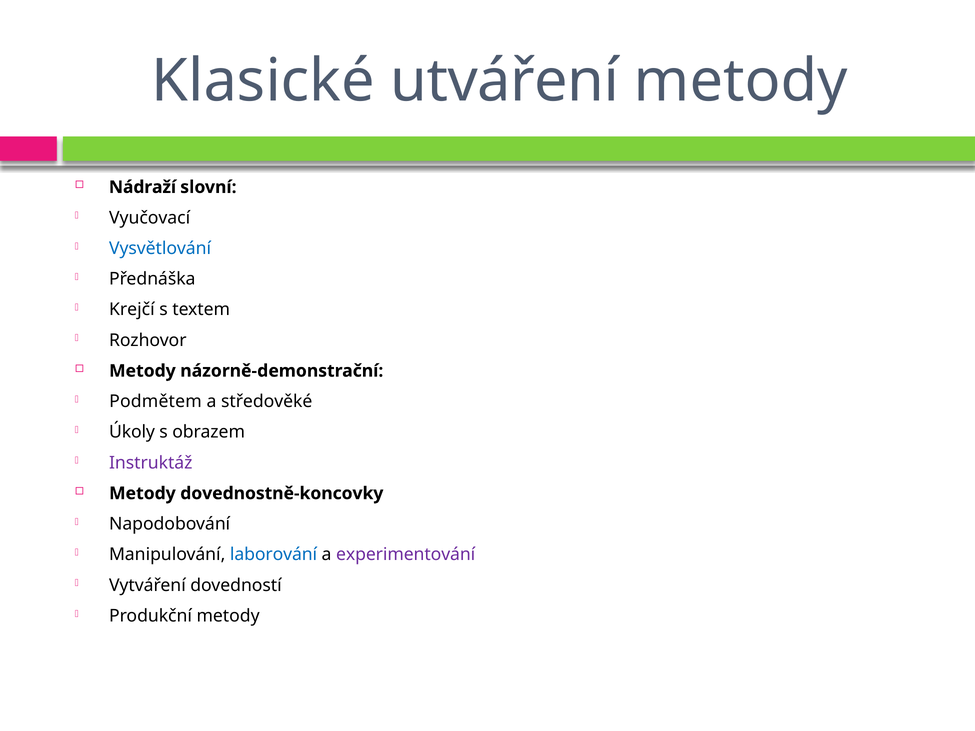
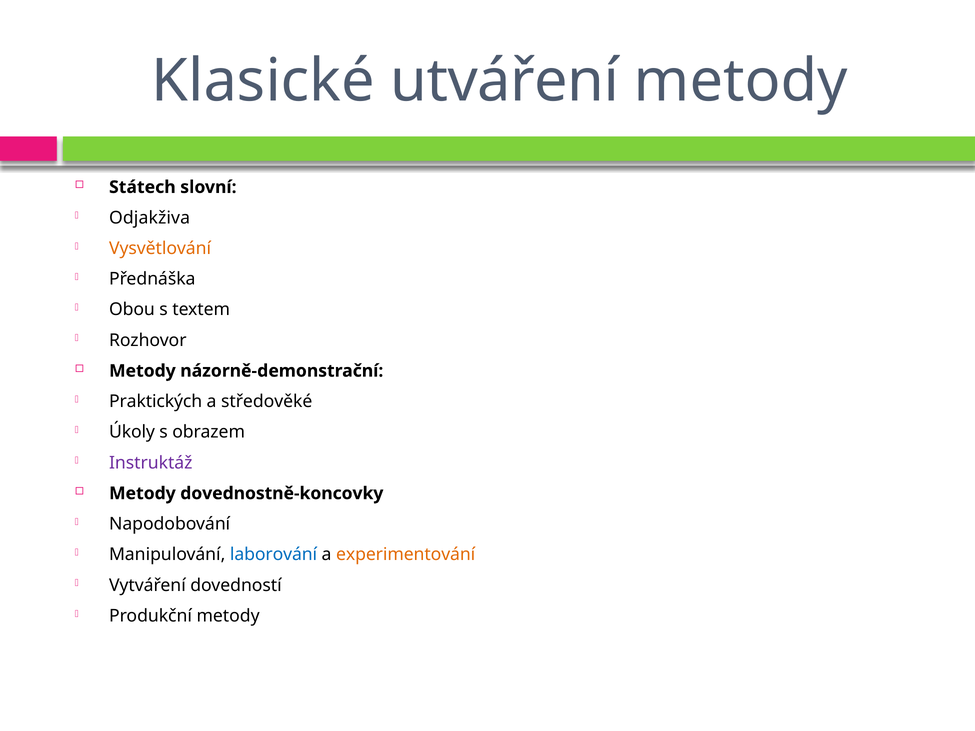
Nádraží: Nádraží -> Státech
Vyučovací: Vyučovací -> Odjakživa
Vysvětlování colour: blue -> orange
Krejčí: Krejčí -> Obou
Podmětem: Podmětem -> Praktických
experimentování colour: purple -> orange
